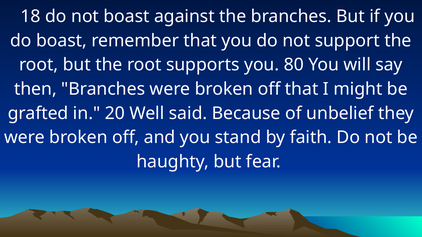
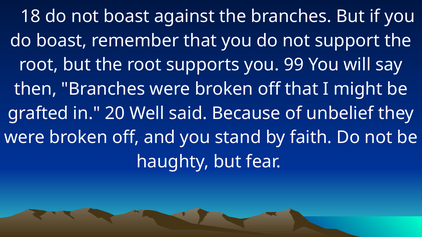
80: 80 -> 99
